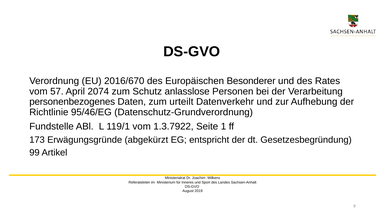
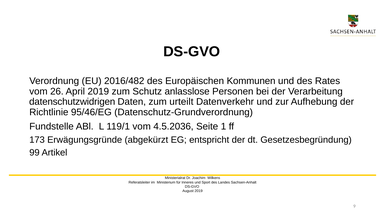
2016/670: 2016/670 -> 2016/482
Besonderer: Besonderer -> Kommunen
57: 57 -> 26
April 2074: 2074 -> 2019
personenbezogenes: personenbezogenes -> datenschutzwidrigen
1.3.7922: 1.3.7922 -> 4.5.2036
